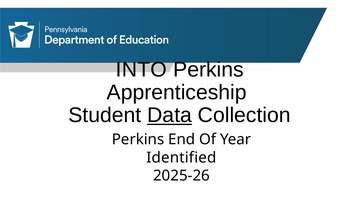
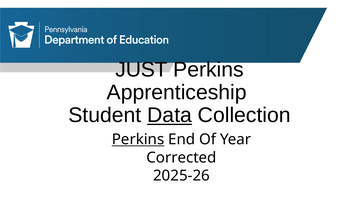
INTO: INTO -> JUST
Perkins at (138, 140) underline: none -> present
Identified: Identified -> Corrected
